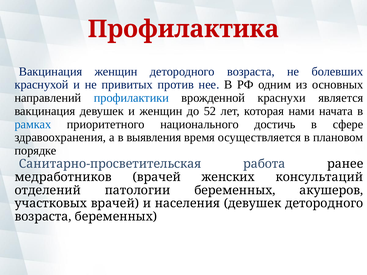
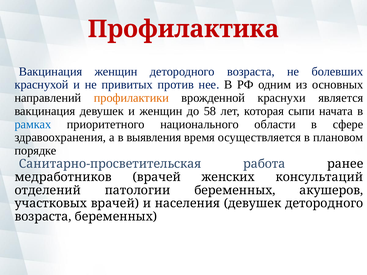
профилактики colour: blue -> orange
52: 52 -> 58
нами: нами -> сыпи
достичь: достичь -> области
